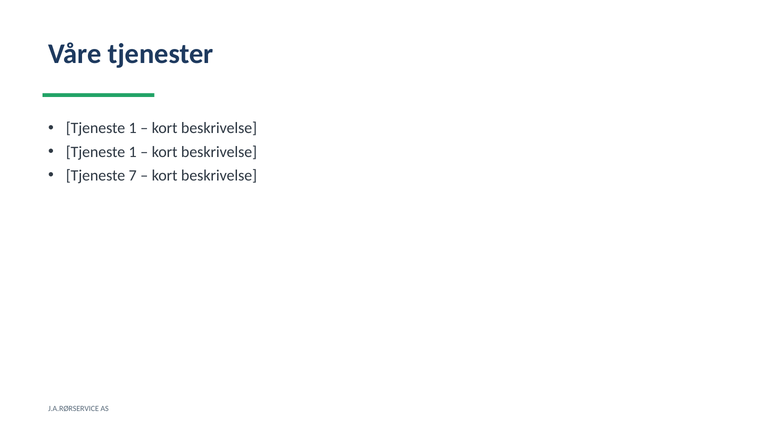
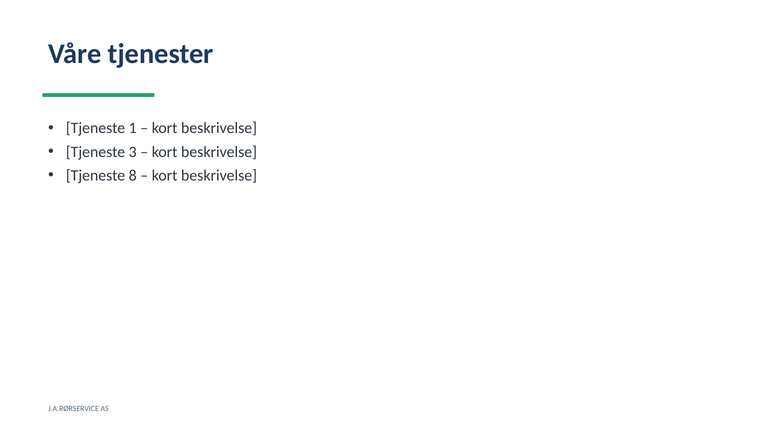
1 at (133, 152): 1 -> 3
7: 7 -> 8
